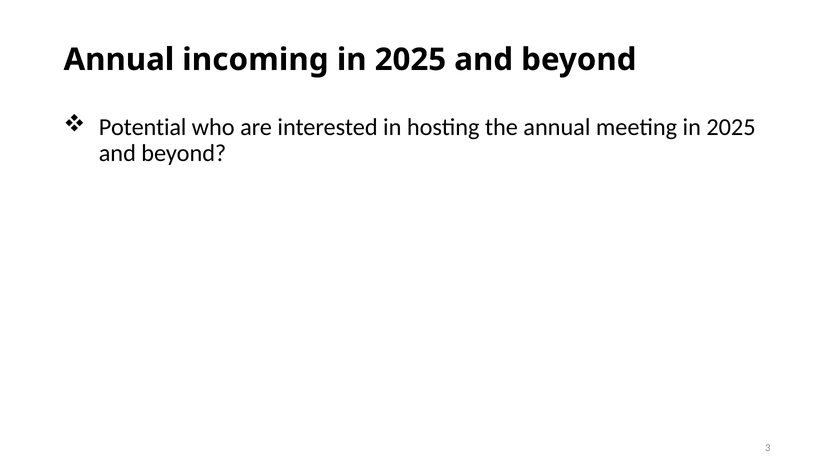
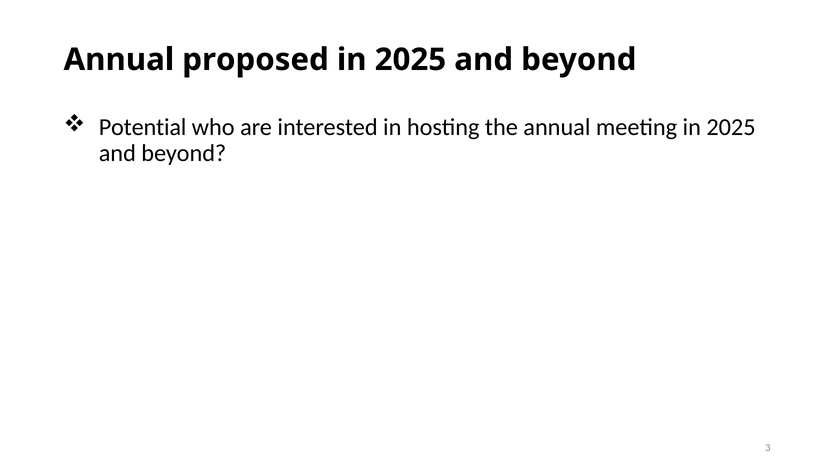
incoming: incoming -> proposed
